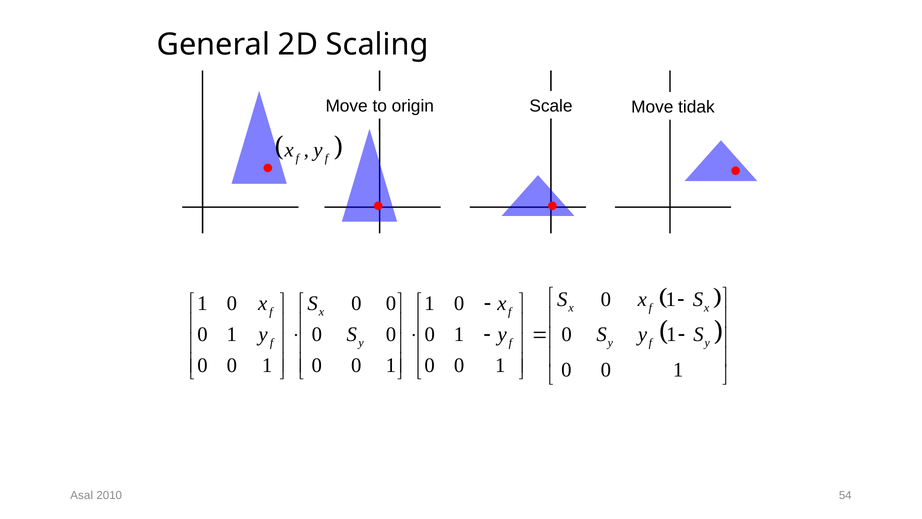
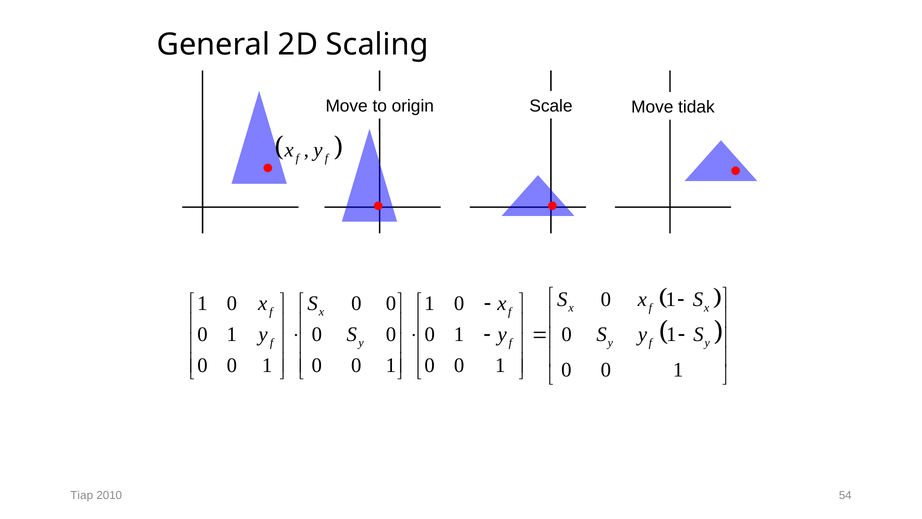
Asal: Asal -> Tiap
